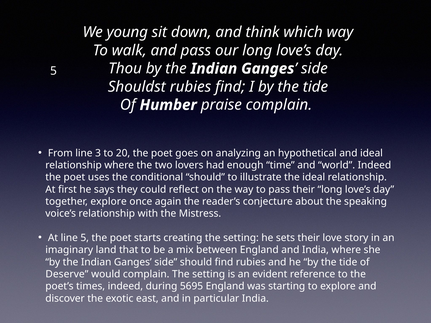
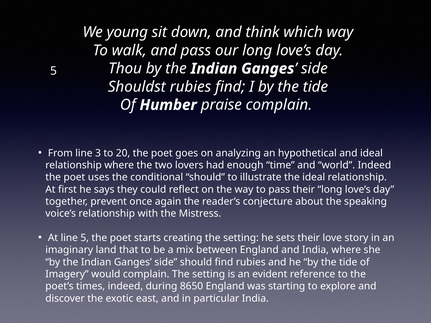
together explore: explore -> prevent
Deserve: Deserve -> Imagery
5695: 5695 -> 8650
